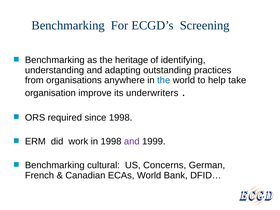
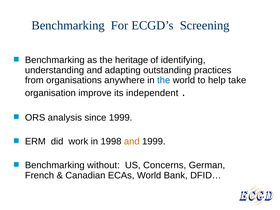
underwriters: underwriters -> independent
required: required -> analysis
since 1998: 1998 -> 1999
and at (132, 141) colour: purple -> orange
cultural: cultural -> without
